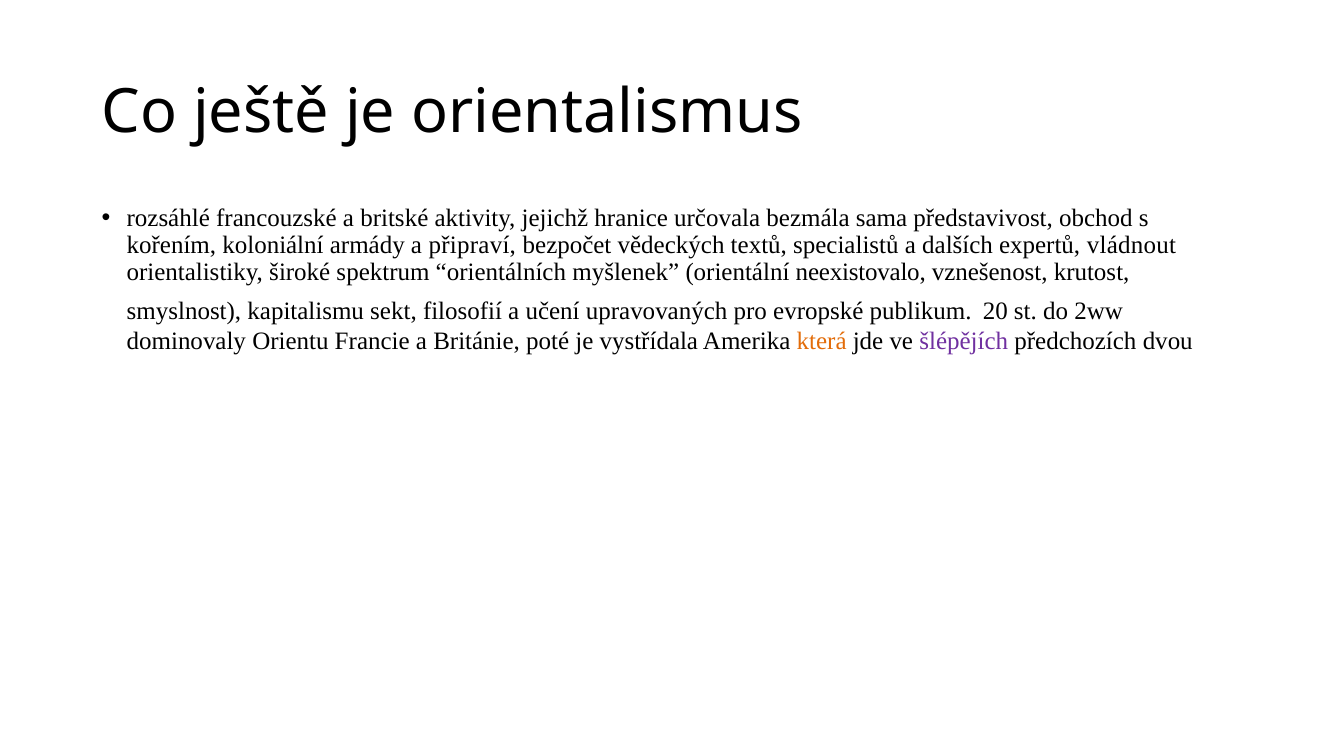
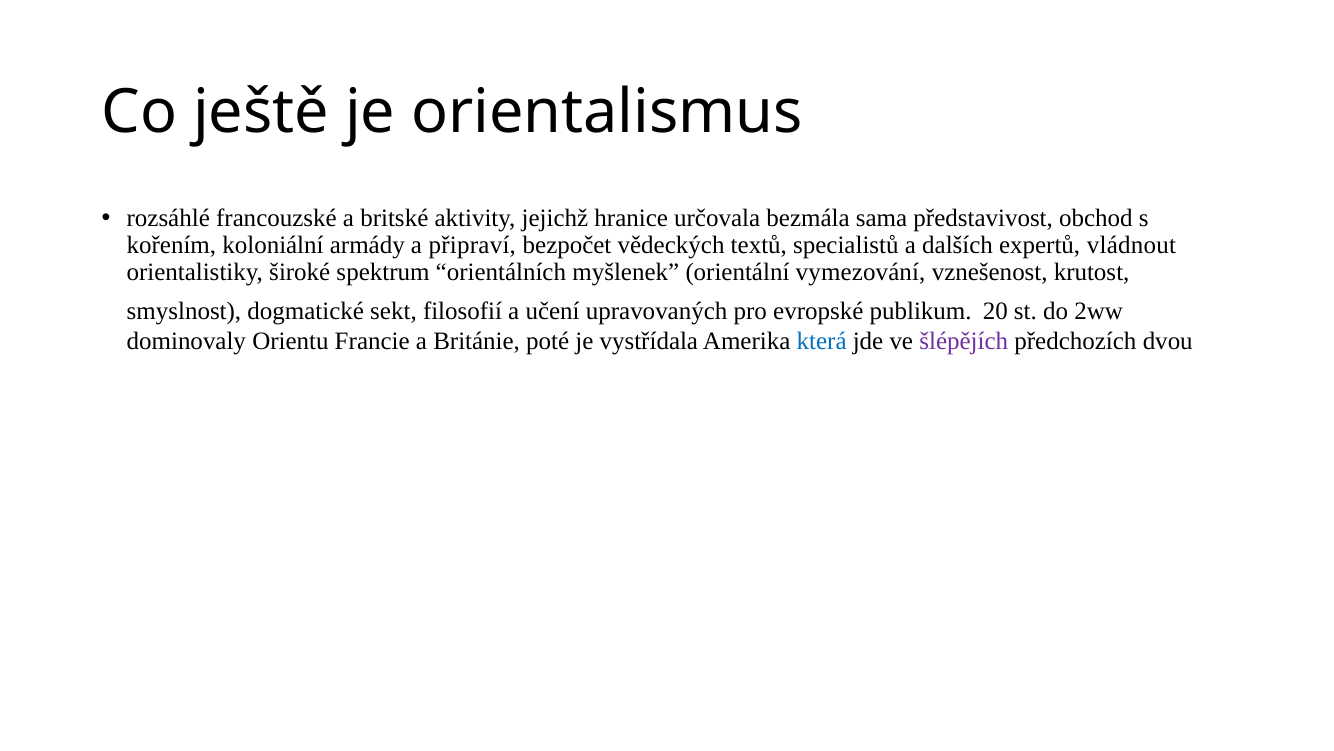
neexistovalo: neexistovalo -> vymezování
kapitalismu: kapitalismu -> dogmatické
která colour: orange -> blue
